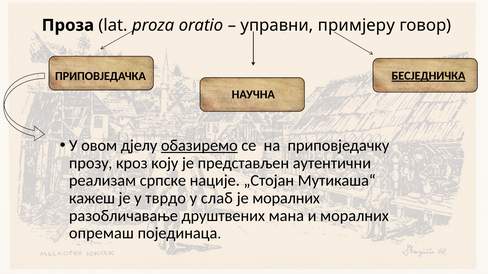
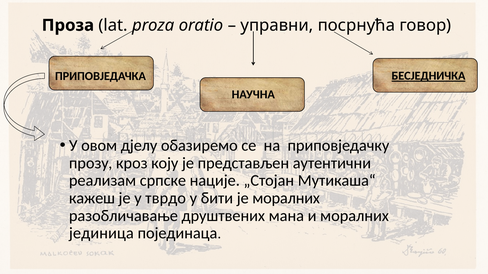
примјеру: примјеру -> посрнућа
обазиремо underline: present -> none
слаб: слаб -> бити
опремаш: опремаш -> јединица
